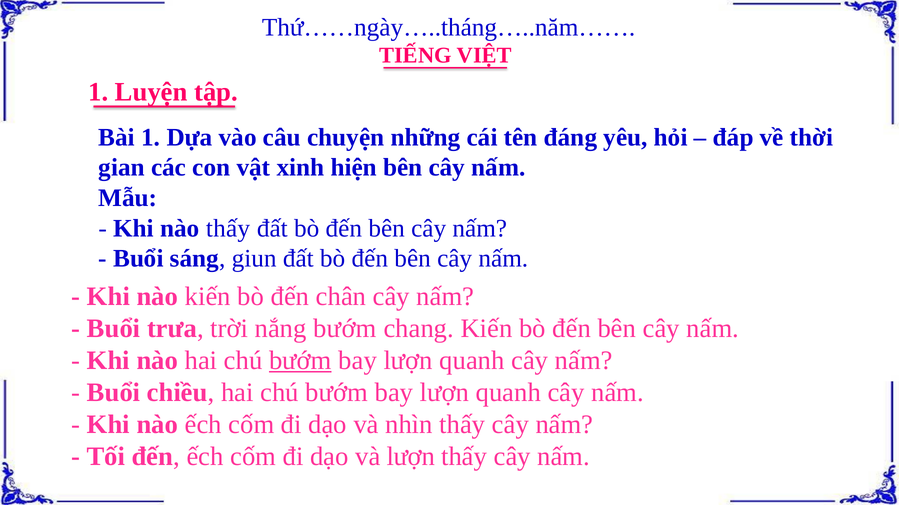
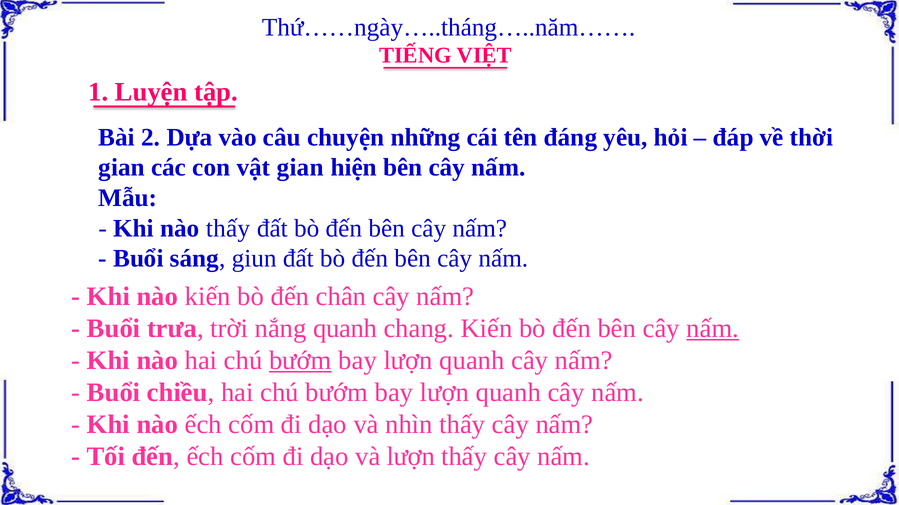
Bài 1: 1 -> 2
vật xinh: xinh -> gian
nắng bướm: bướm -> quanh
nấm at (713, 328) underline: none -> present
